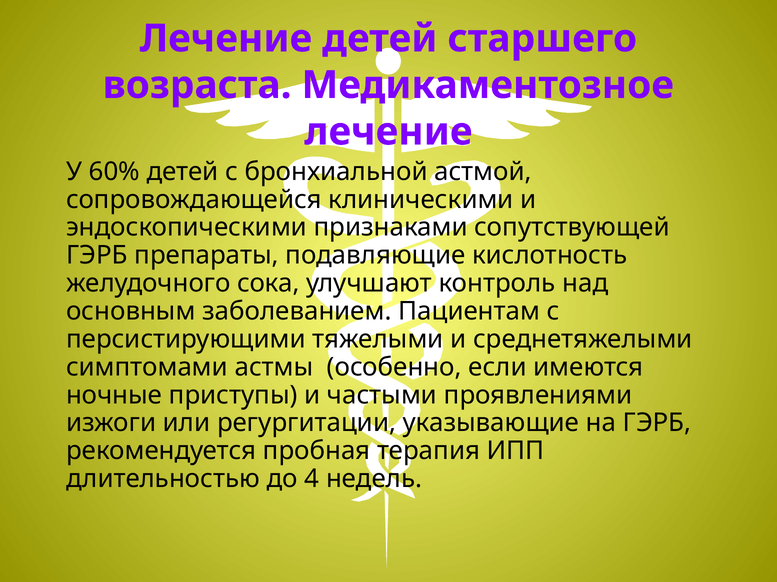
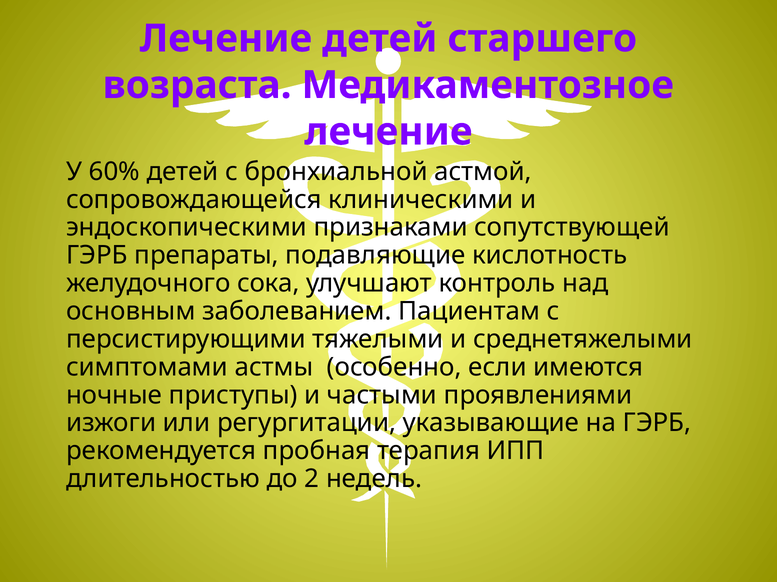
4: 4 -> 2
